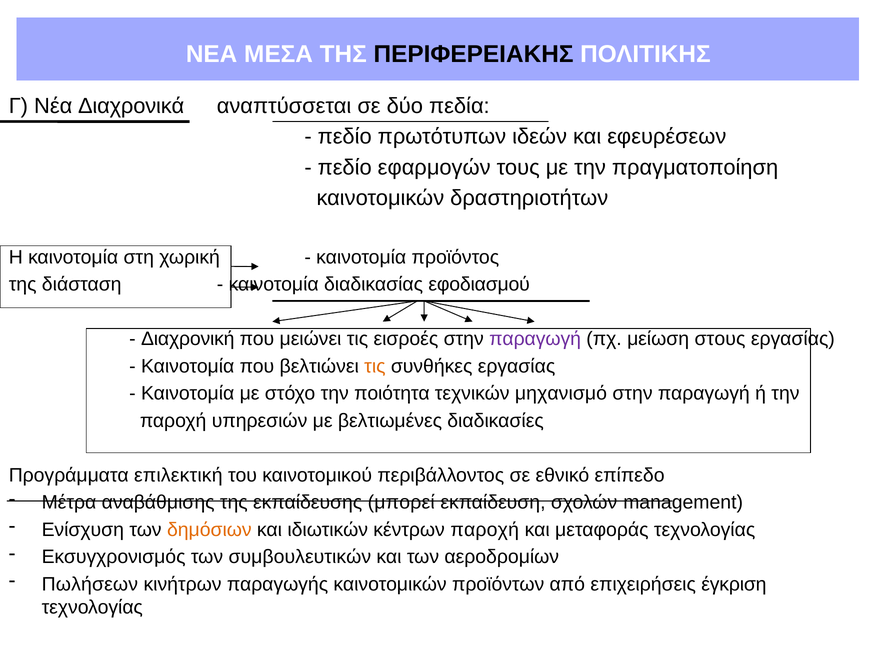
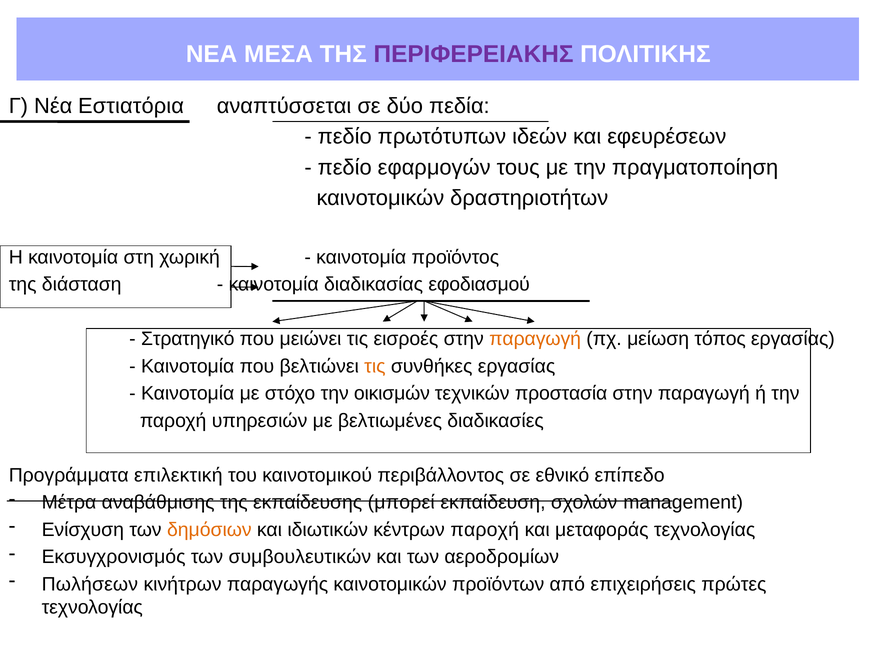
ΠΕΡΙΦΕΡΕΙΑΚΗΣ colour: black -> purple
Διαχρονικά: Διαχρονικά -> Εστιατόρια
Διαχρονική: Διαχρονική -> Στρατηγικό
παραγωγή at (535, 339) colour: purple -> orange
στους: στους -> τόπος
ποιότητα: ποιότητα -> οικισμών
μηχανισμό: μηχανισμό -> προστασία
έγκριση: έγκριση -> πρώτες
